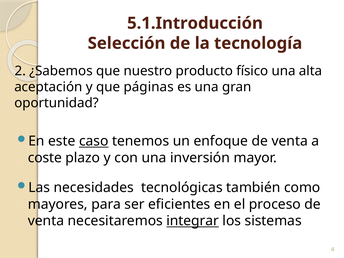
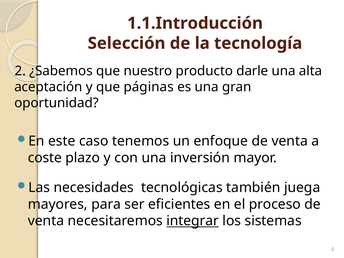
5.1.Introducción: 5.1.Introducción -> 1.1.Introducción
físico: físico -> darle
caso underline: present -> none
como: como -> juega
